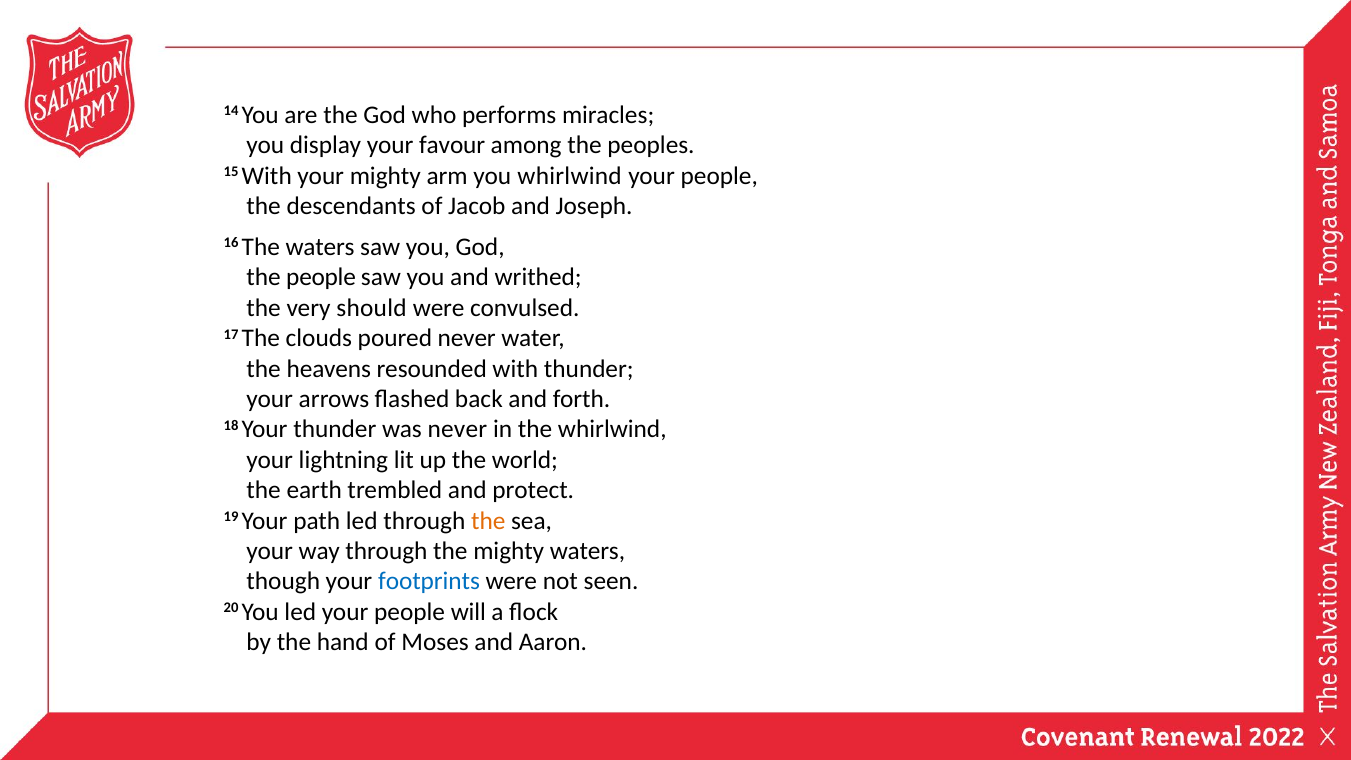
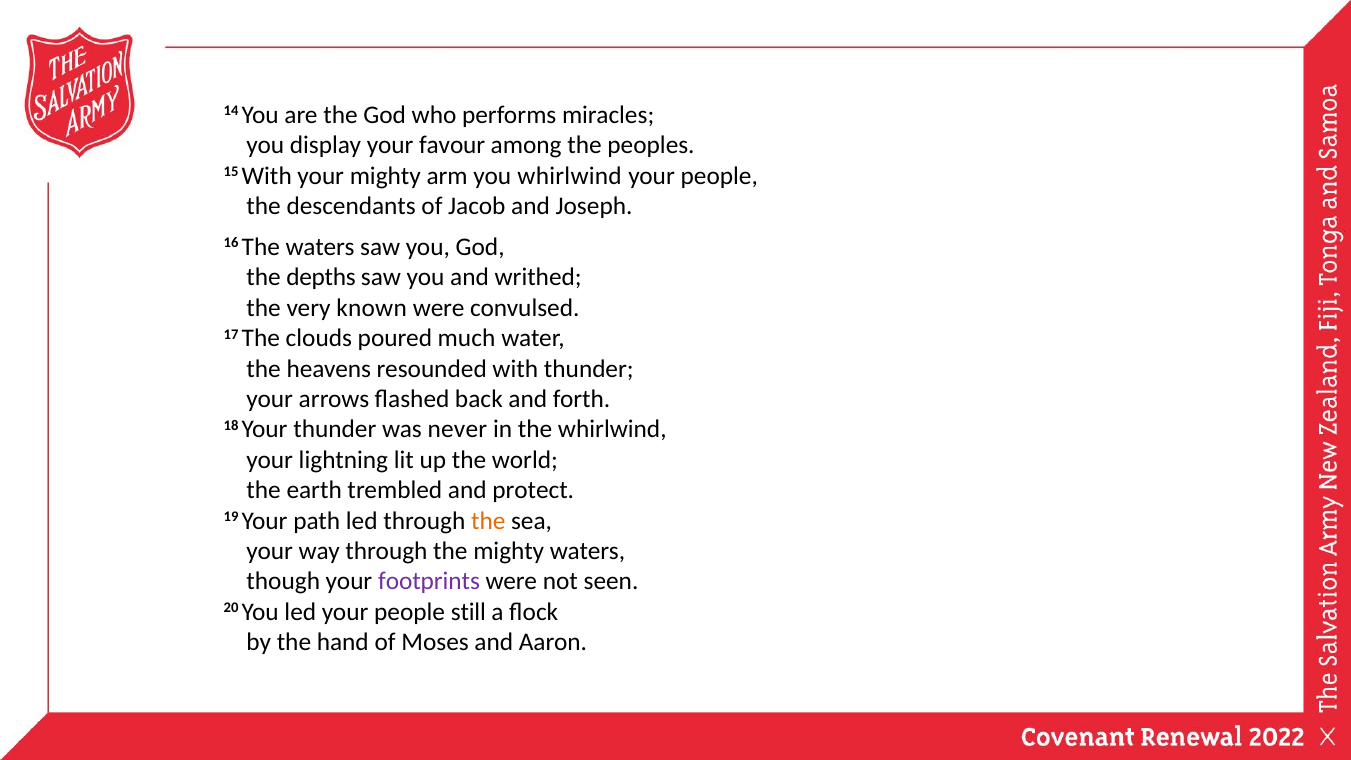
the people: people -> depths
should: should -> known
poured never: never -> much
footprints colour: blue -> purple
will: will -> still
